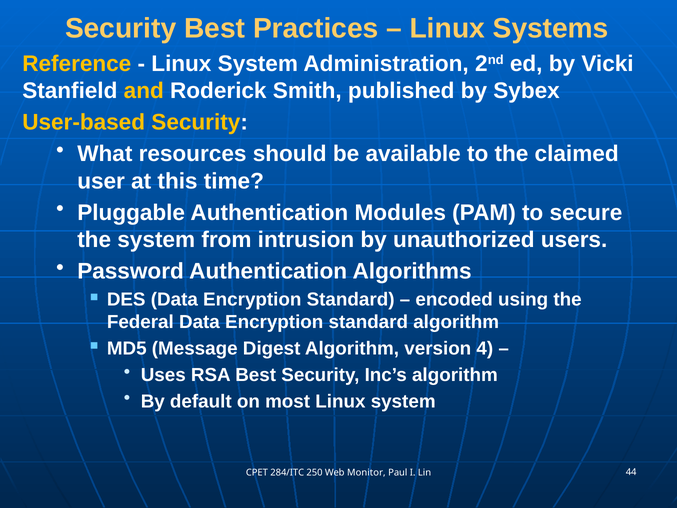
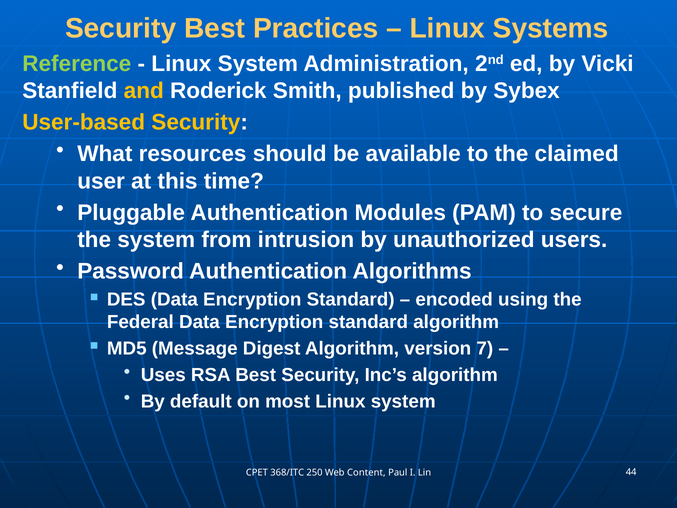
Reference colour: yellow -> light green
4: 4 -> 7
284/ITC: 284/ITC -> 368/ITC
Monitor: Monitor -> Content
